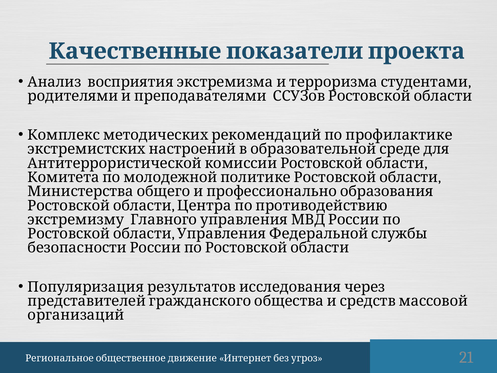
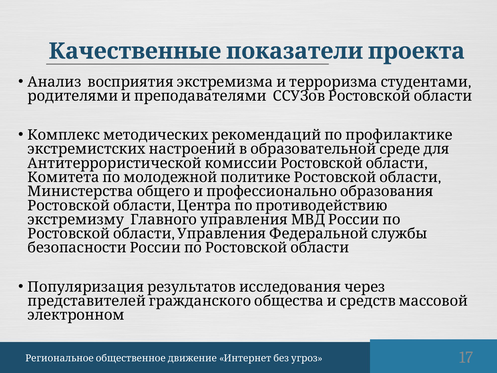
организаций: организаций -> электронном
21: 21 -> 17
